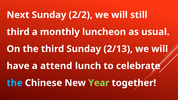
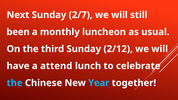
2/2: 2/2 -> 2/7
third at (18, 32): third -> been
2/13: 2/13 -> 2/12
Year colour: light green -> light blue
